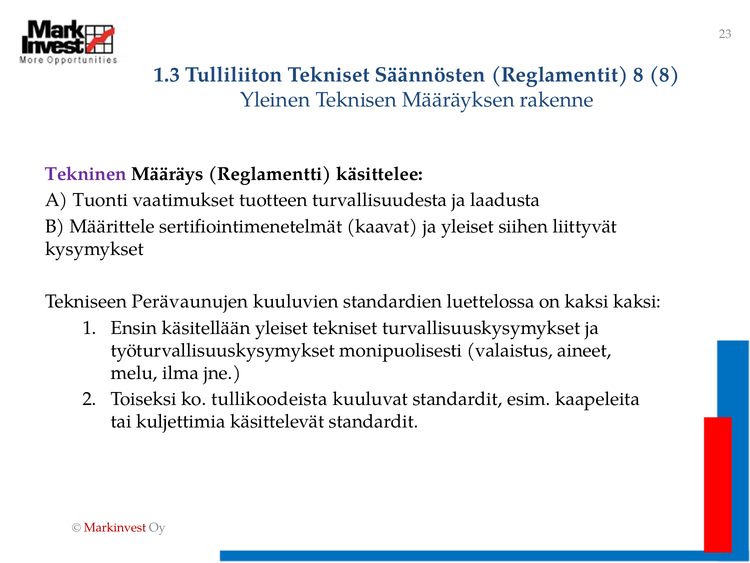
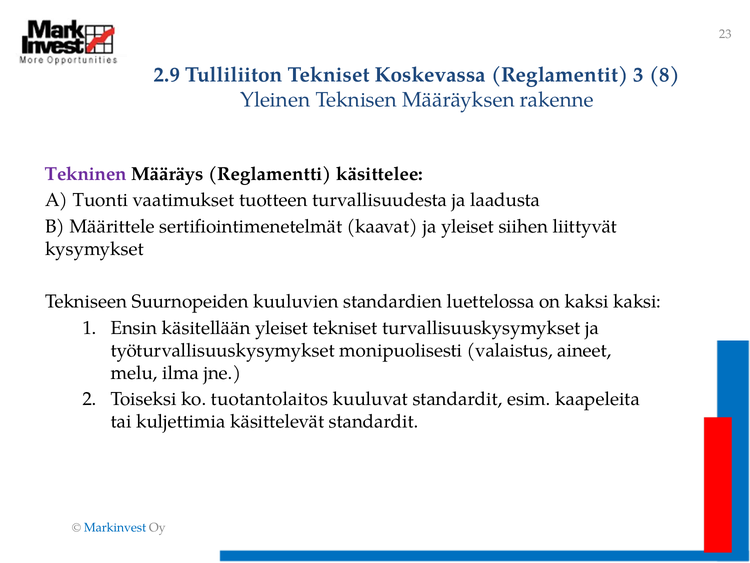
1.3: 1.3 -> 2.9
Säännösten: Säännösten -> Koskevassa
Reglamentit 8: 8 -> 3
Perävaunujen: Perävaunujen -> Suurnopeiden
tullikoodeista: tullikoodeista -> tuotantolaitos
Markinvest colour: red -> blue
